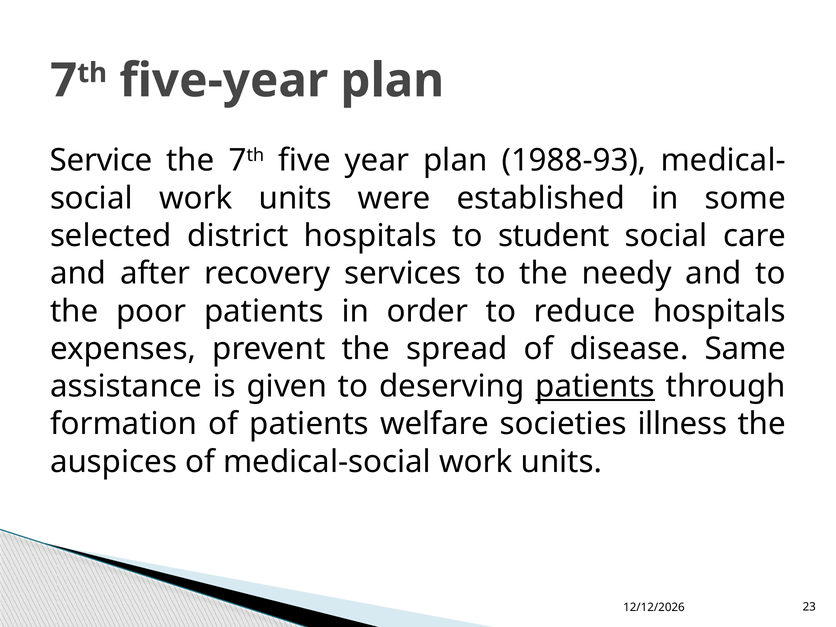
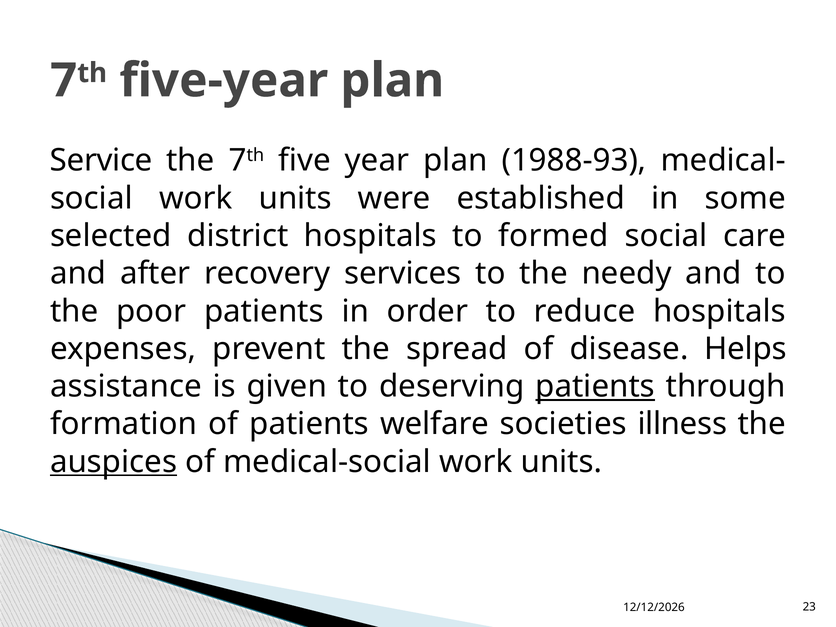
student: student -> formed
Same: Same -> Helps
auspices underline: none -> present
